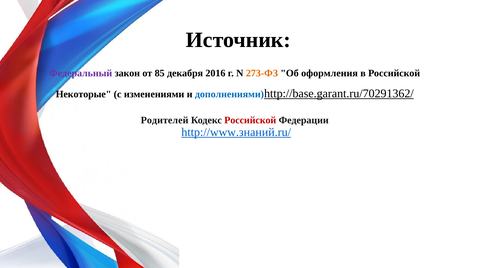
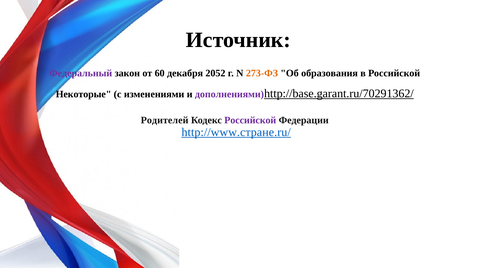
85: 85 -> 60
2016: 2016 -> 2052
оформления: оформления -> образования
дополнениями colour: blue -> purple
Российской at (250, 120) colour: red -> purple
http://www.знаний.ru/: http://www.знаний.ru/ -> http://www.стране.ru/
